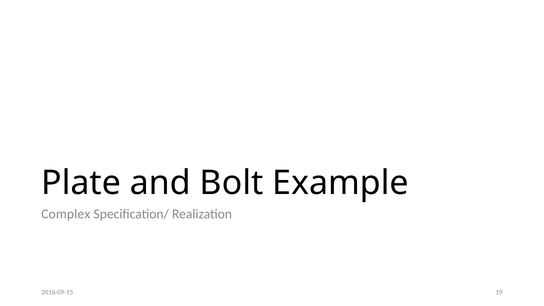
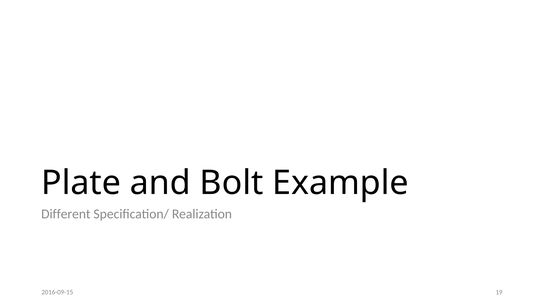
Complex: Complex -> Different
